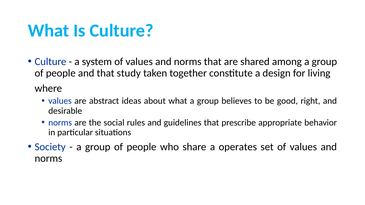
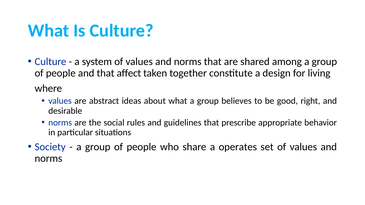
study: study -> affect
